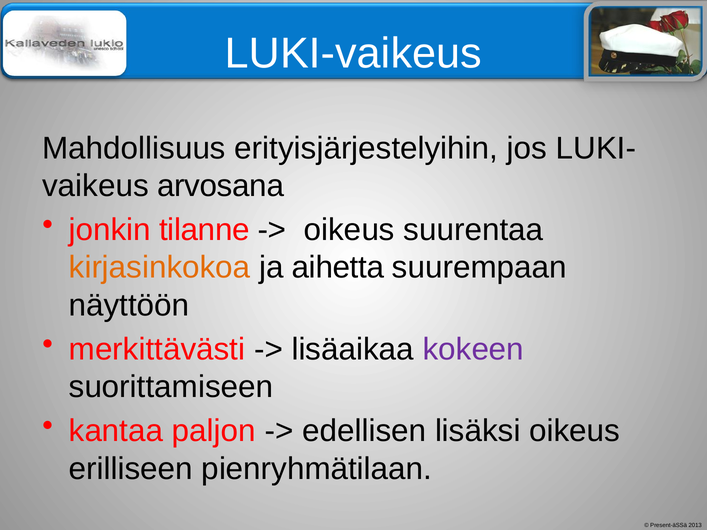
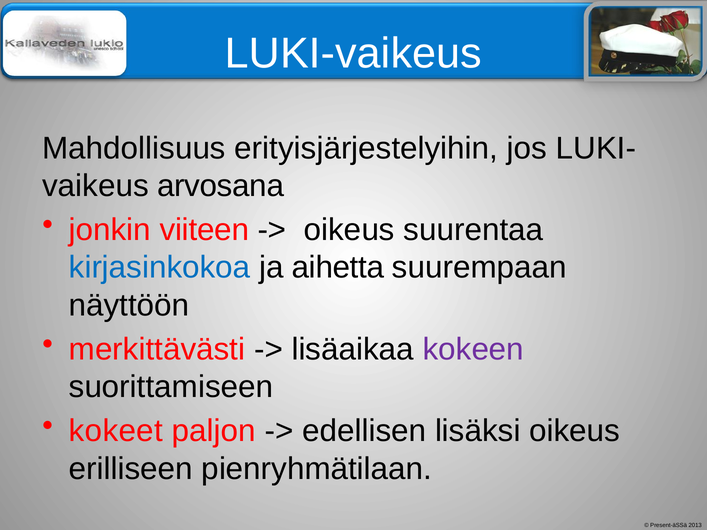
tilanne: tilanne -> viiteen
kirjasinkokoa colour: orange -> blue
kantaa: kantaa -> kokeet
